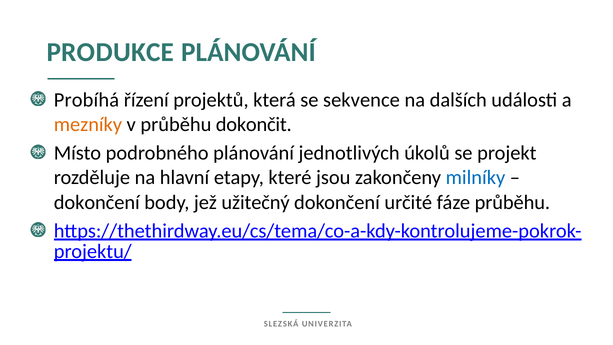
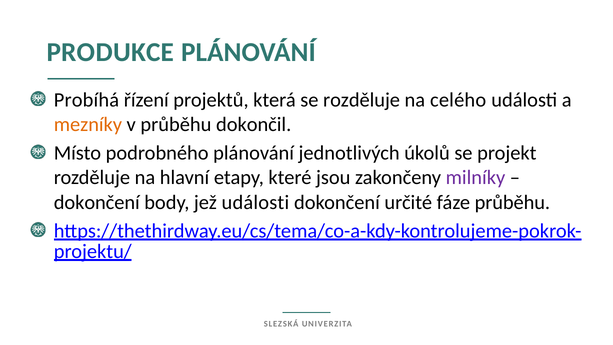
se sekvence: sekvence -> rozděluje
dalších: dalších -> celého
dokončit: dokončit -> dokončil
milníky colour: blue -> purple
jež užitečný: užitečný -> události
